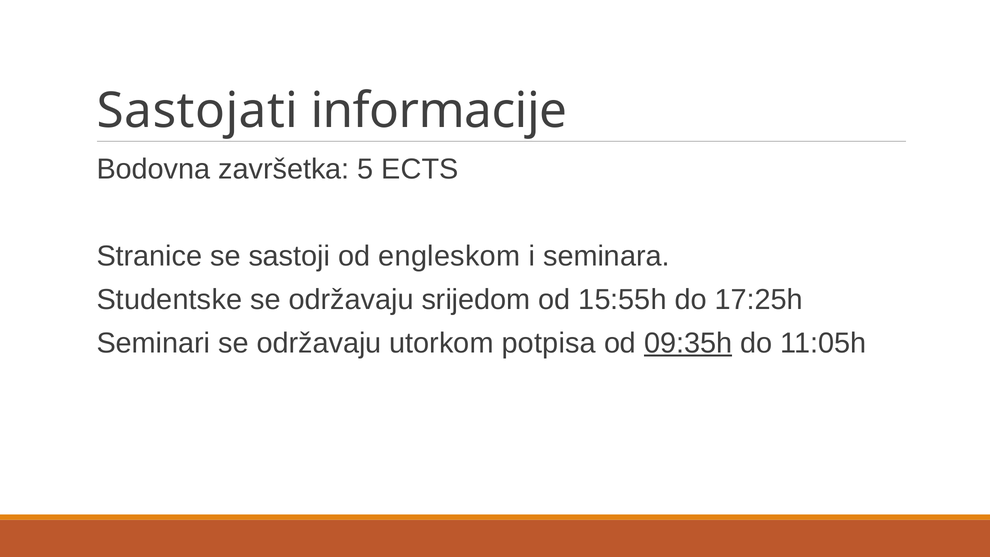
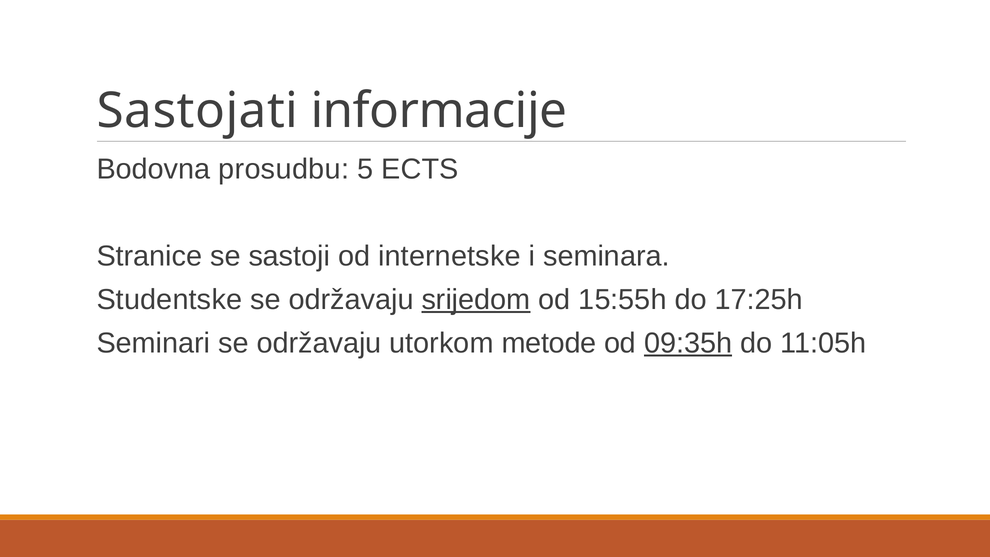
završetka: završetka -> prosudbu
engleskom: engleskom -> internetske
srijedom underline: none -> present
potpisa: potpisa -> metode
